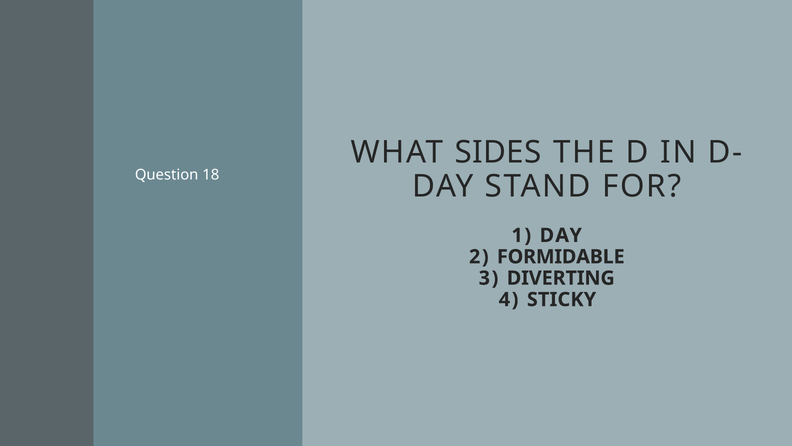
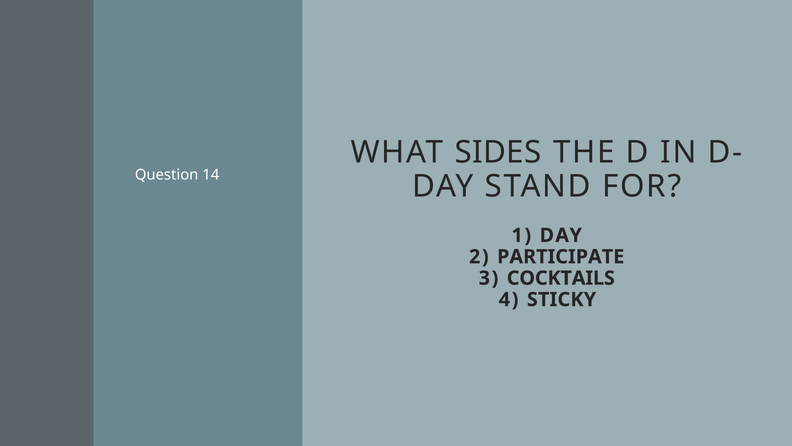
18: 18 -> 14
FORMIDABLE: FORMIDABLE -> PARTICIPATE
DIVERTING: DIVERTING -> COCKTAILS
